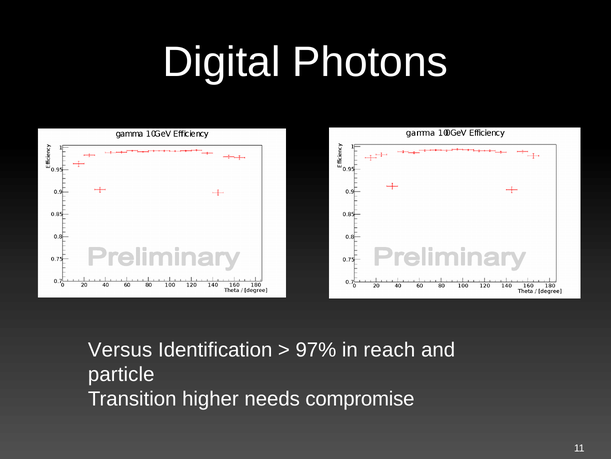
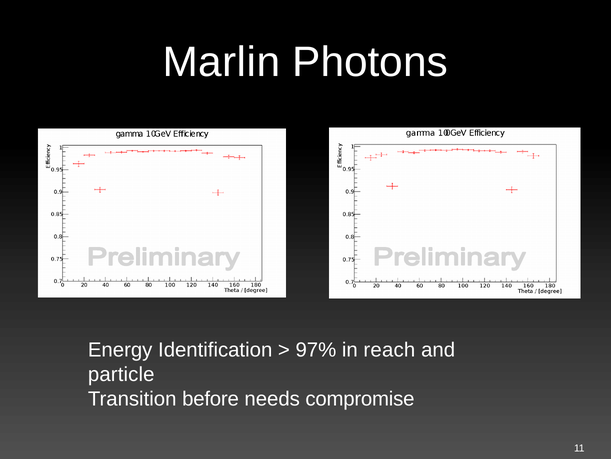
Digital: Digital -> Marlin
Versus: Versus -> Energy
higher: higher -> before
